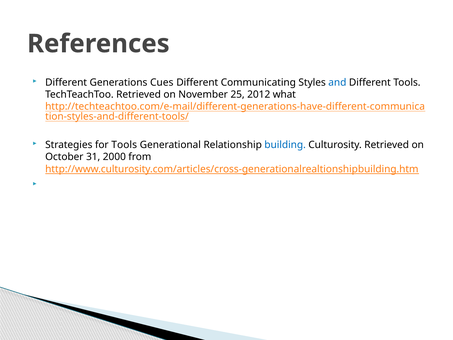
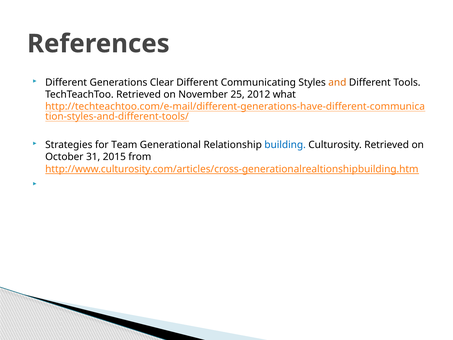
Cues: Cues -> Clear
and colour: blue -> orange
for Tools: Tools -> Team
2000: 2000 -> 2015
